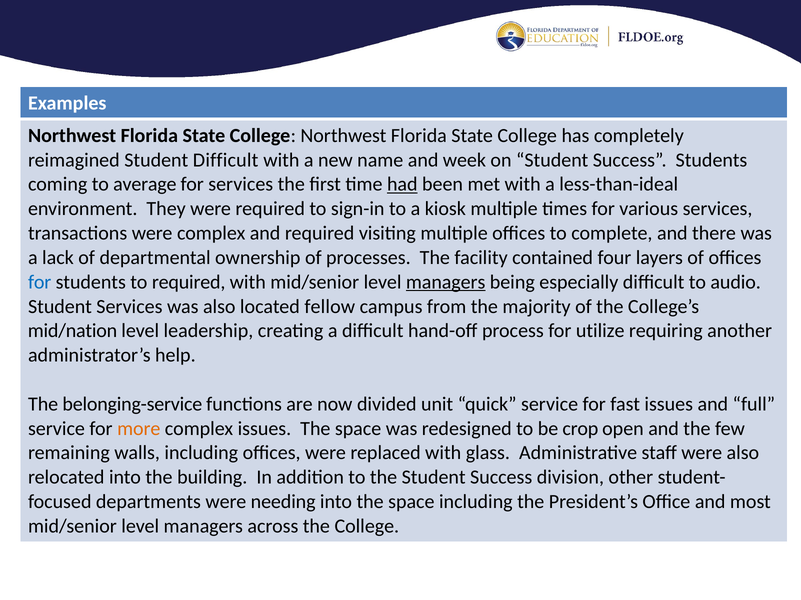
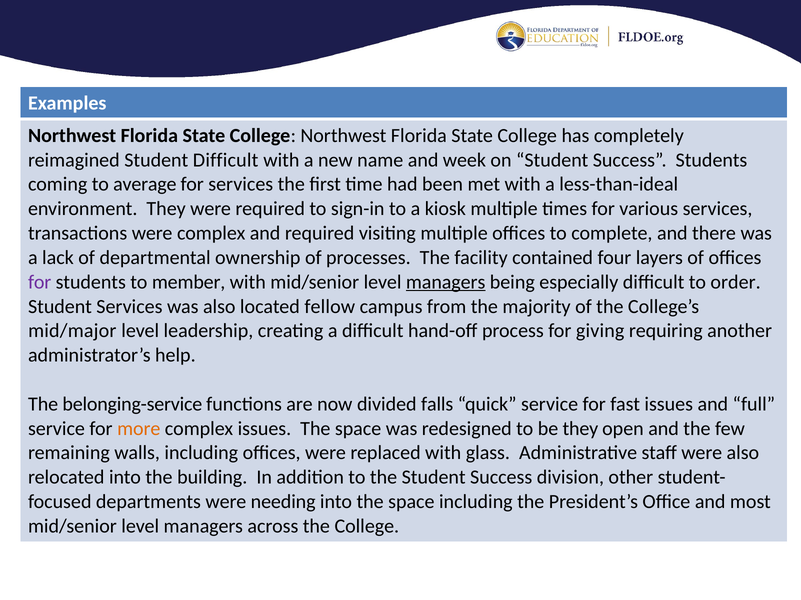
had underline: present -> none
for at (40, 282) colour: blue -> purple
to required: required -> member
audio: audio -> order
mid/nation: mid/nation -> mid/major
utilize: utilize -> giving
unit: unit -> falls
be crop: crop -> they
